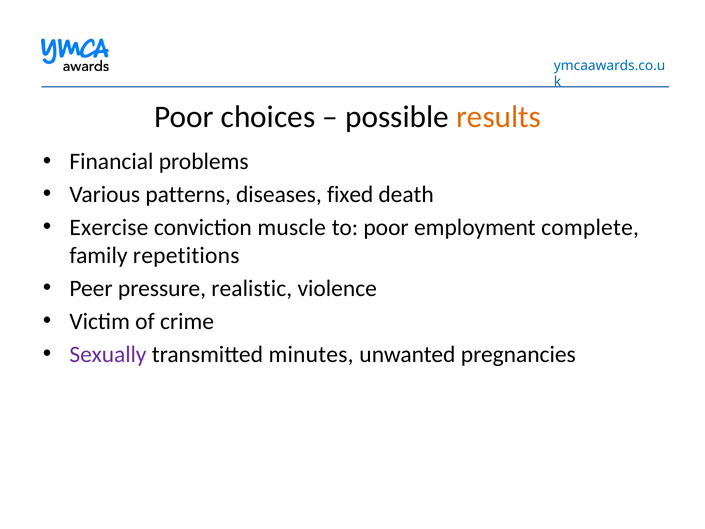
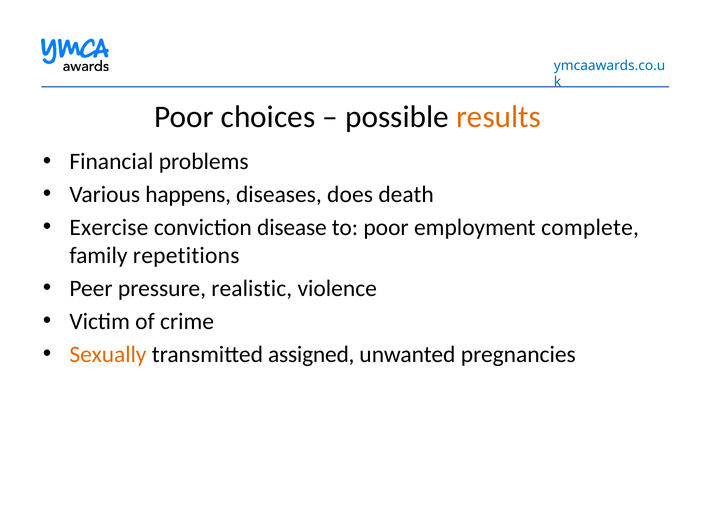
patterns: patterns -> happens
fixed: fixed -> does
muscle: muscle -> disease
Sexually colour: purple -> orange
minutes: minutes -> assigned
